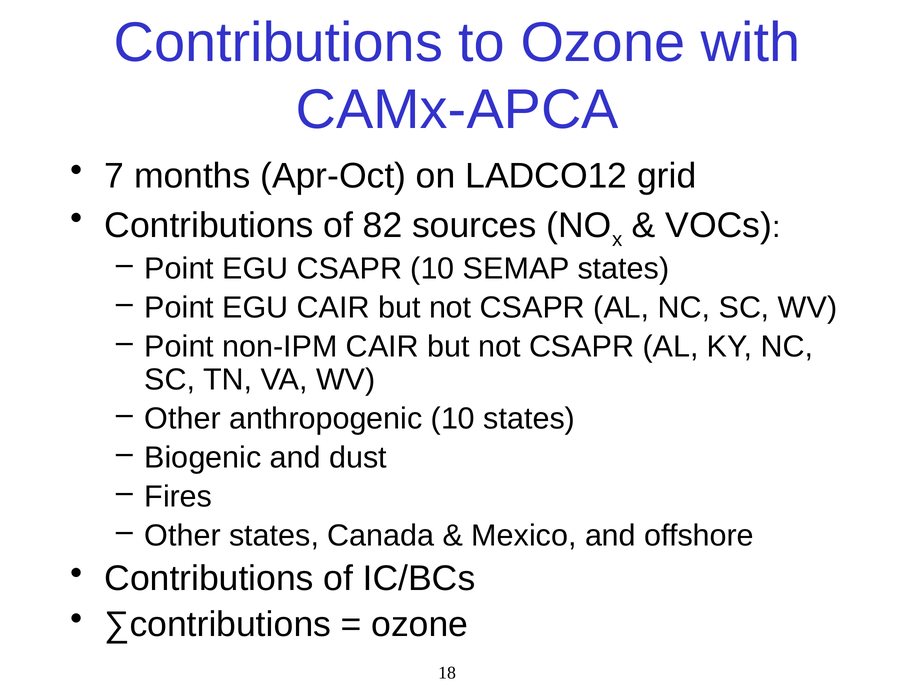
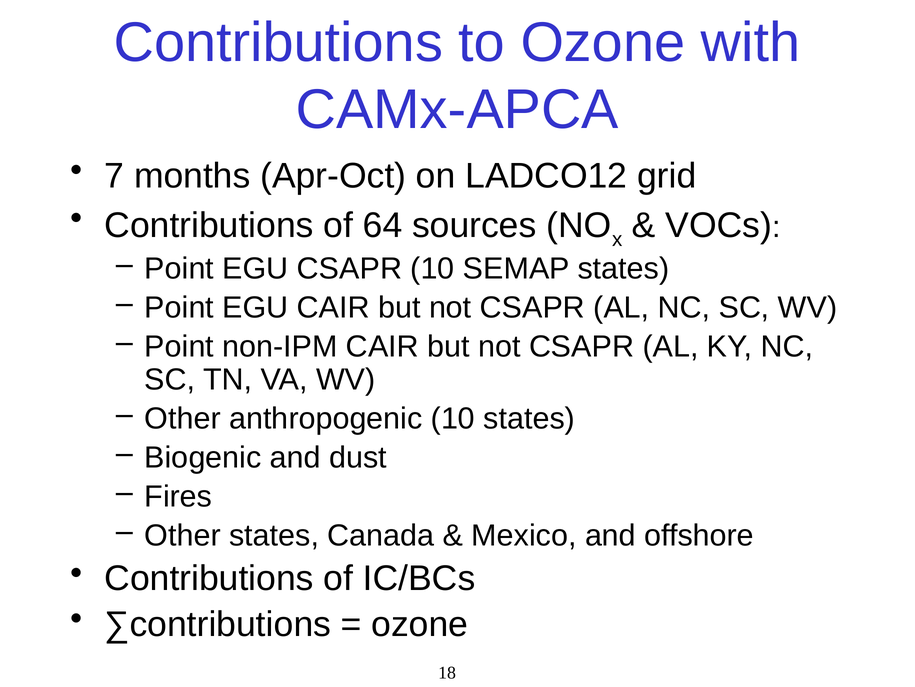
82: 82 -> 64
